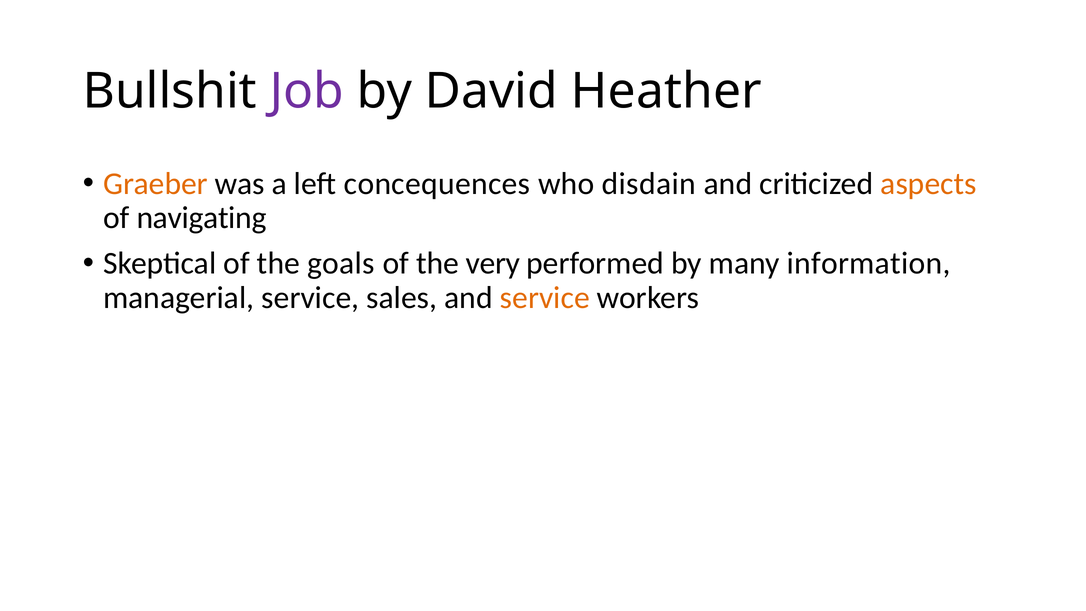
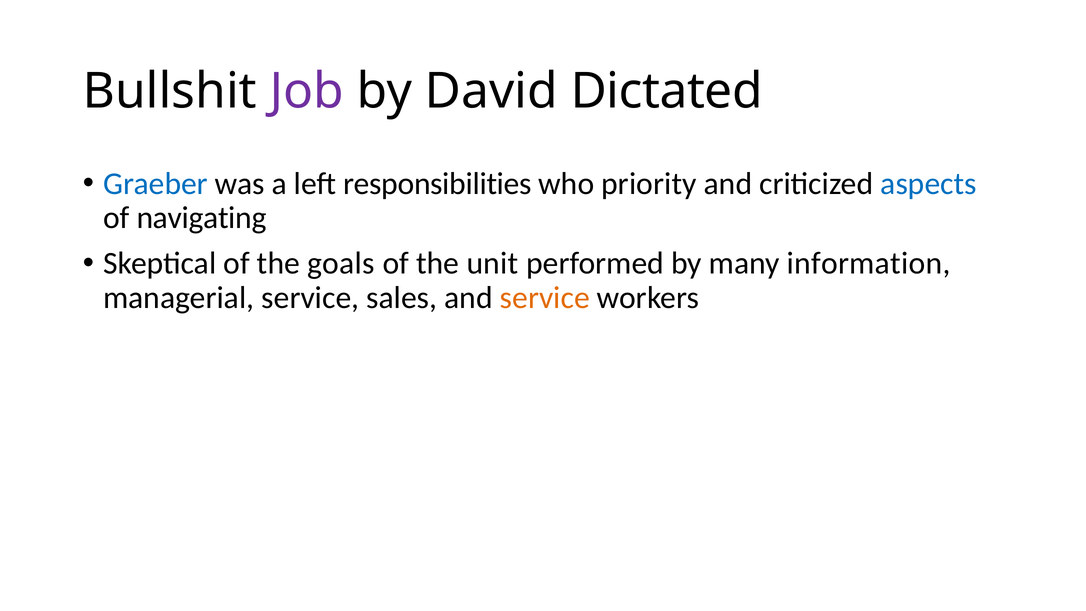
Heather: Heather -> Dictated
Graeber colour: orange -> blue
concequences: concequences -> responsibilities
disdain: disdain -> priority
aspects colour: orange -> blue
very: very -> unit
